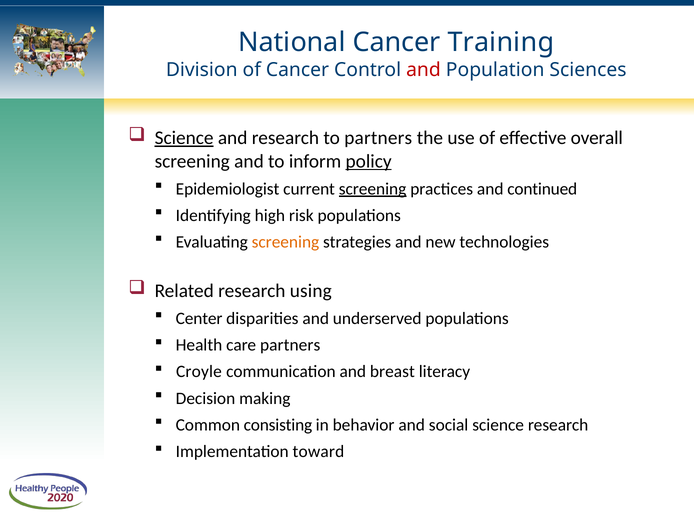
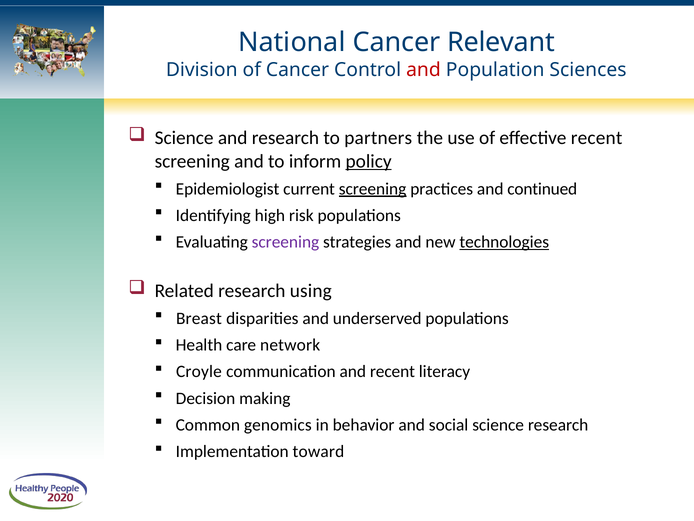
Training: Training -> Relevant
Science at (184, 138) underline: present -> none
effective overall: overall -> recent
screening at (285, 242) colour: orange -> purple
technologies underline: none -> present
Center: Center -> Breast
care partners: partners -> network
and breast: breast -> recent
consisting: consisting -> genomics
